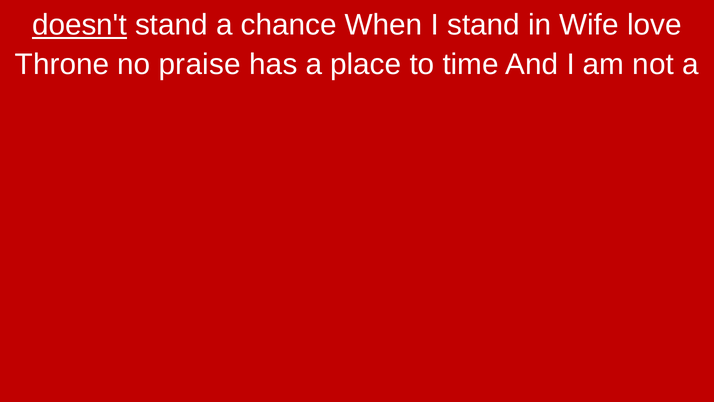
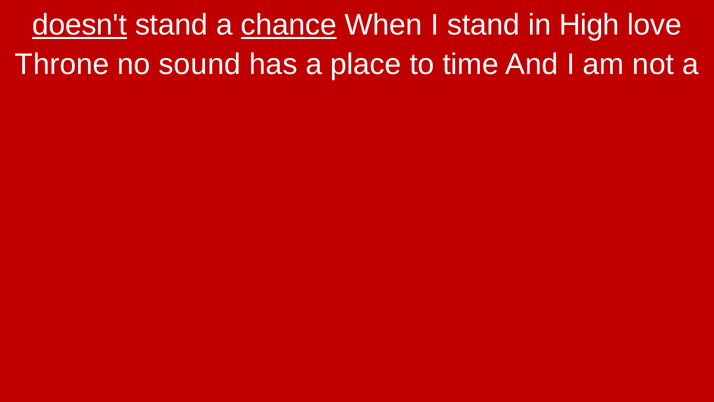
chance underline: none -> present
Wife: Wife -> High
praise: praise -> sound
